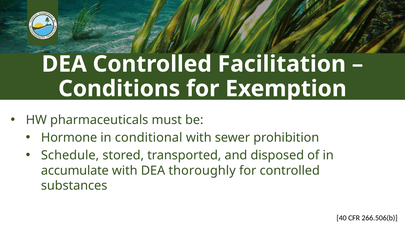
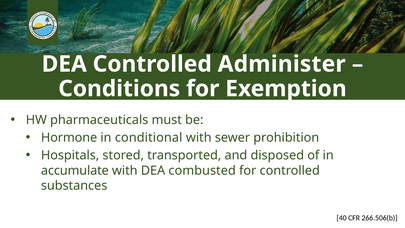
Facilitation: Facilitation -> Administer
Schedule: Schedule -> Hospitals
thoroughly: thoroughly -> combusted
